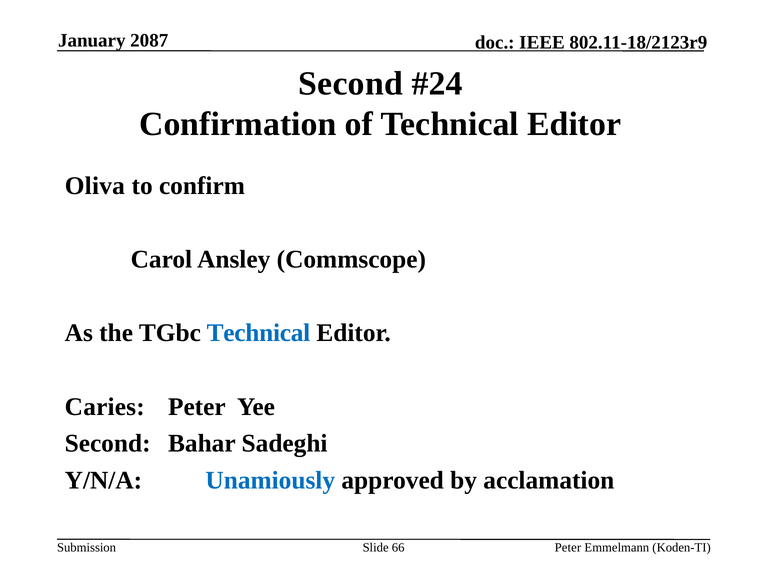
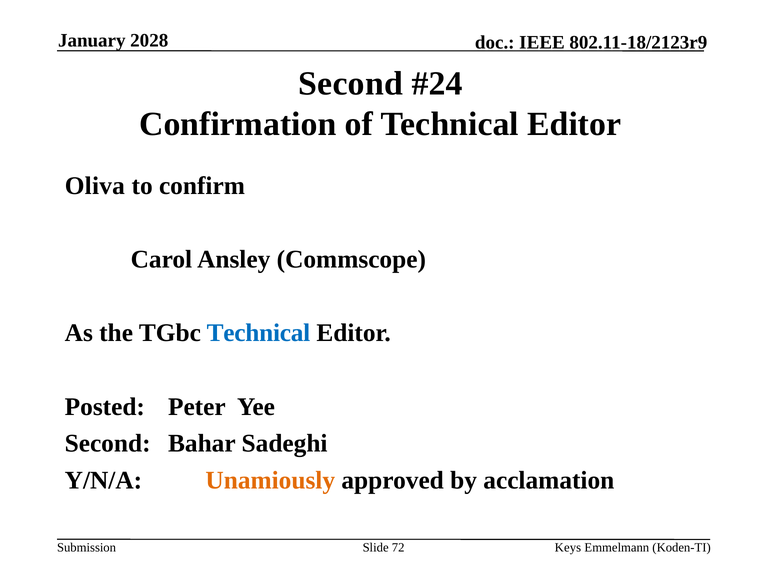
2087: 2087 -> 2028
Caries: Caries -> Posted
Unamiously colour: blue -> orange
66: 66 -> 72
Peter at (568, 547): Peter -> Keys
